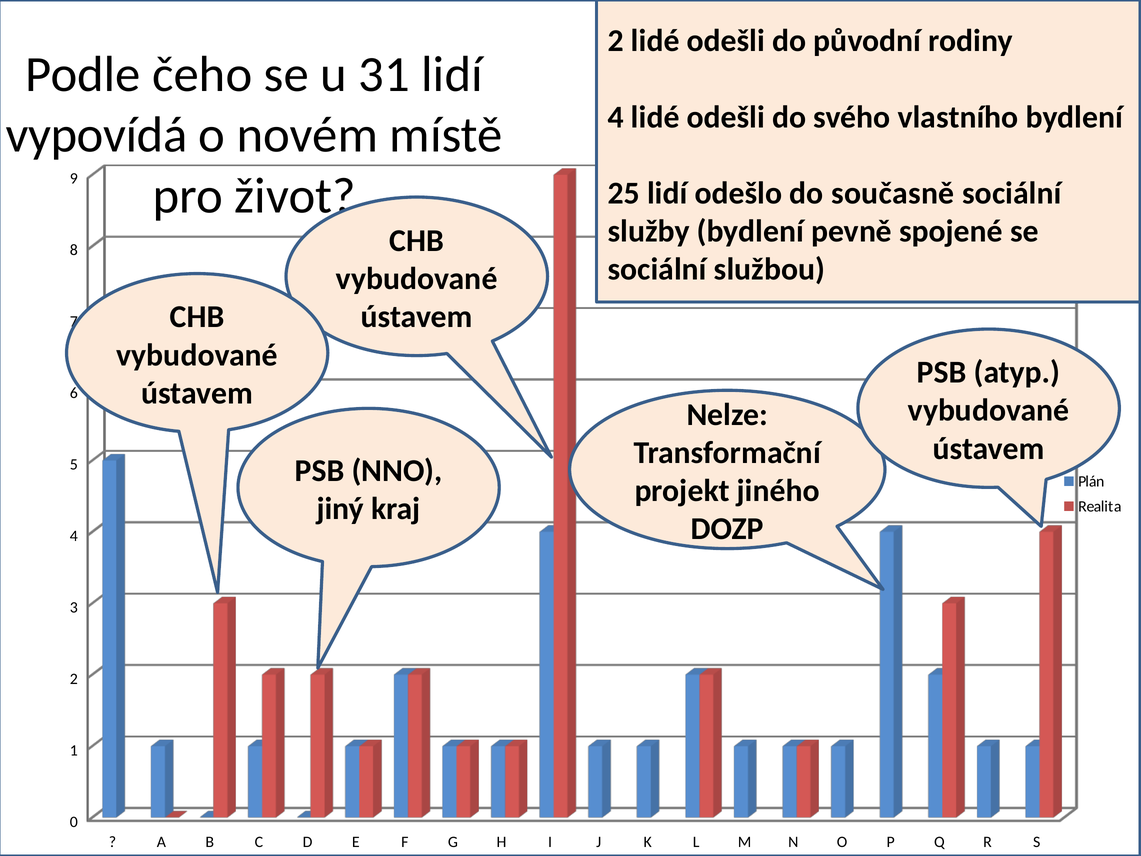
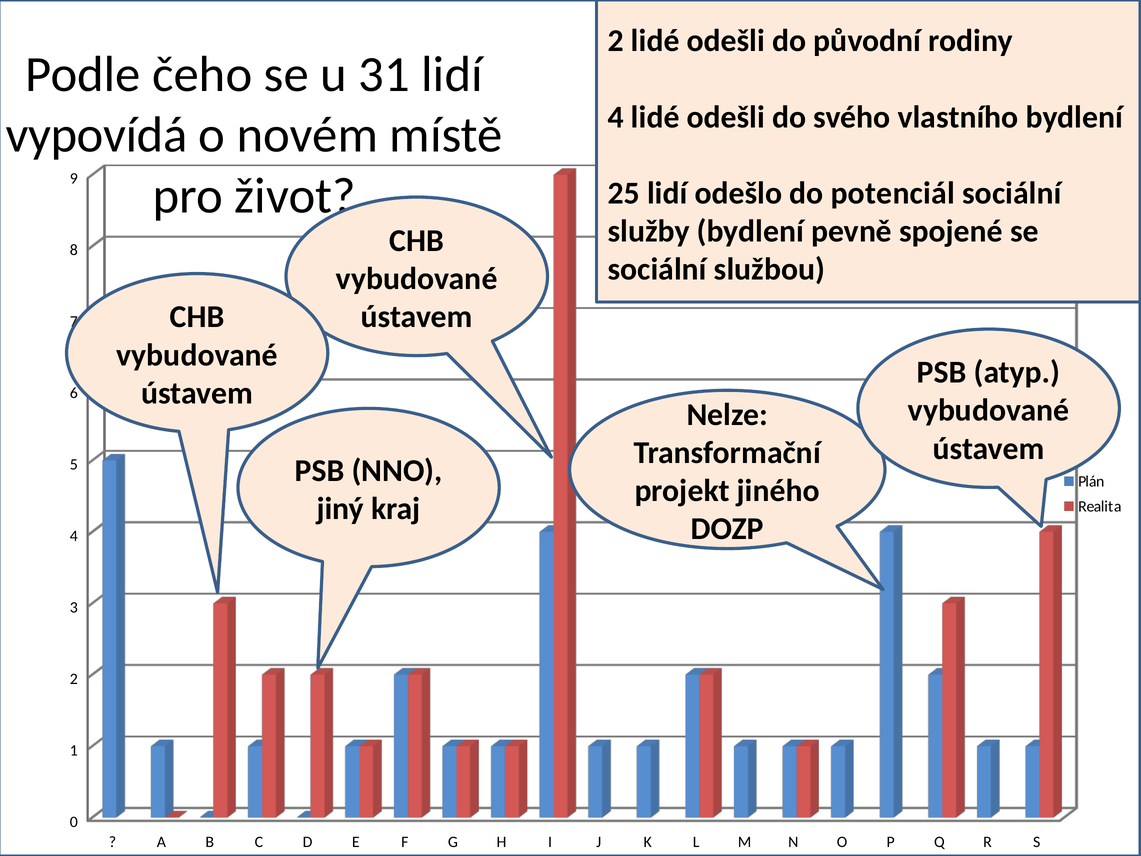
současně: současně -> potenciál
